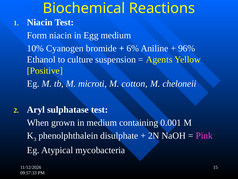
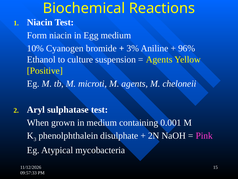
6%: 6% -> 3%
M cotton: cotton -> agents
